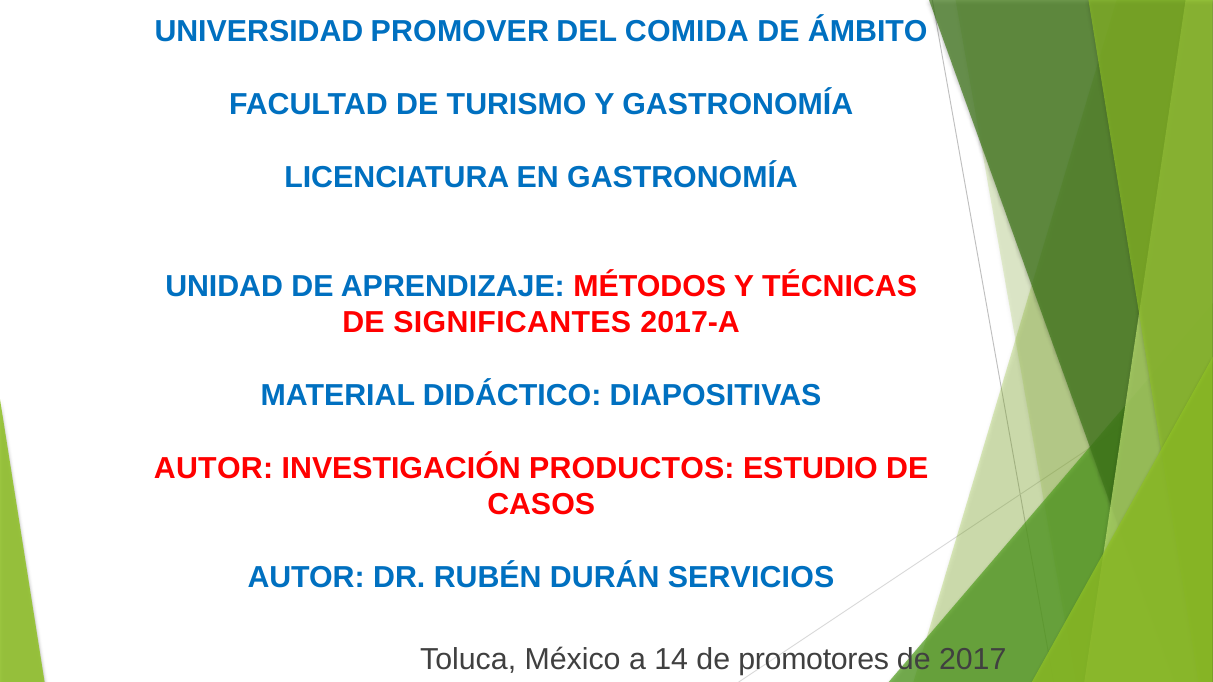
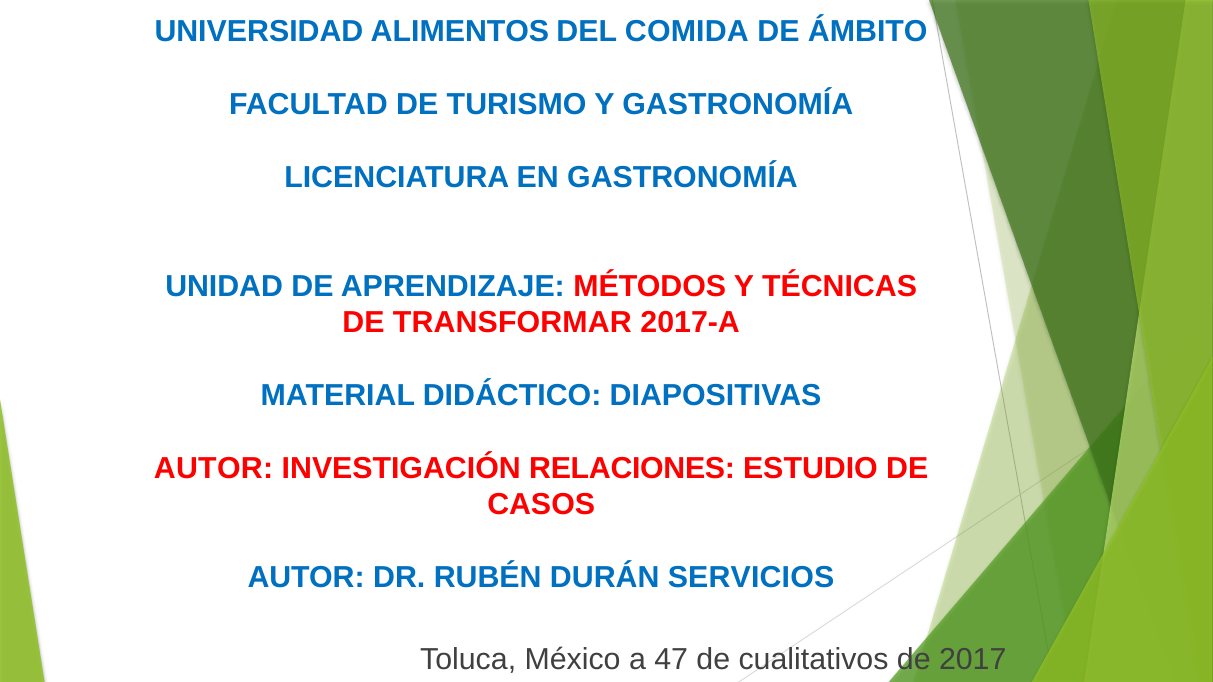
PROMOVER: PROMOVER -> ALIMENTOS
SIGNIFICANTES: SIGNIFICANTES -> TRANSFORMAR
PRODUCTOS: PRODUCTOS -> RELACIONES
14: 14 -> 47
promotores: promotores -> cualitativos
